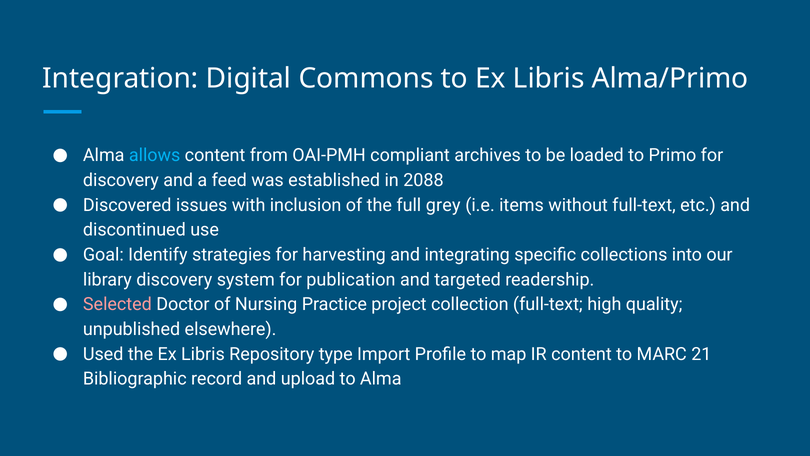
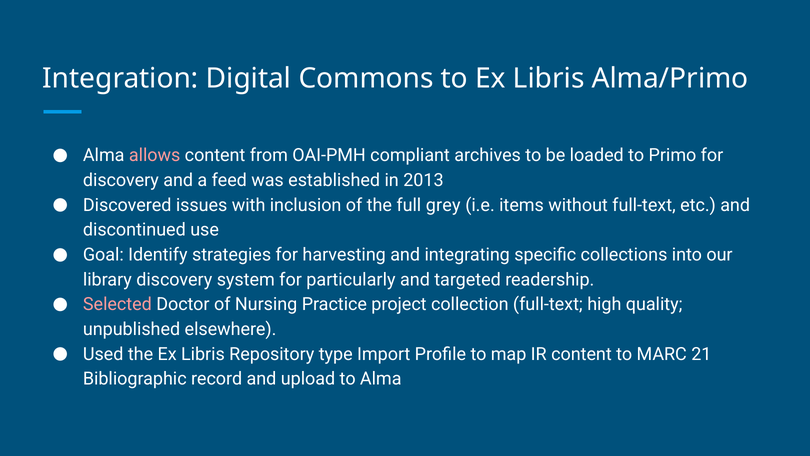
allows colour: light blue -> pink
2088: 2088 -> 2013
publication: publication -> particularly
